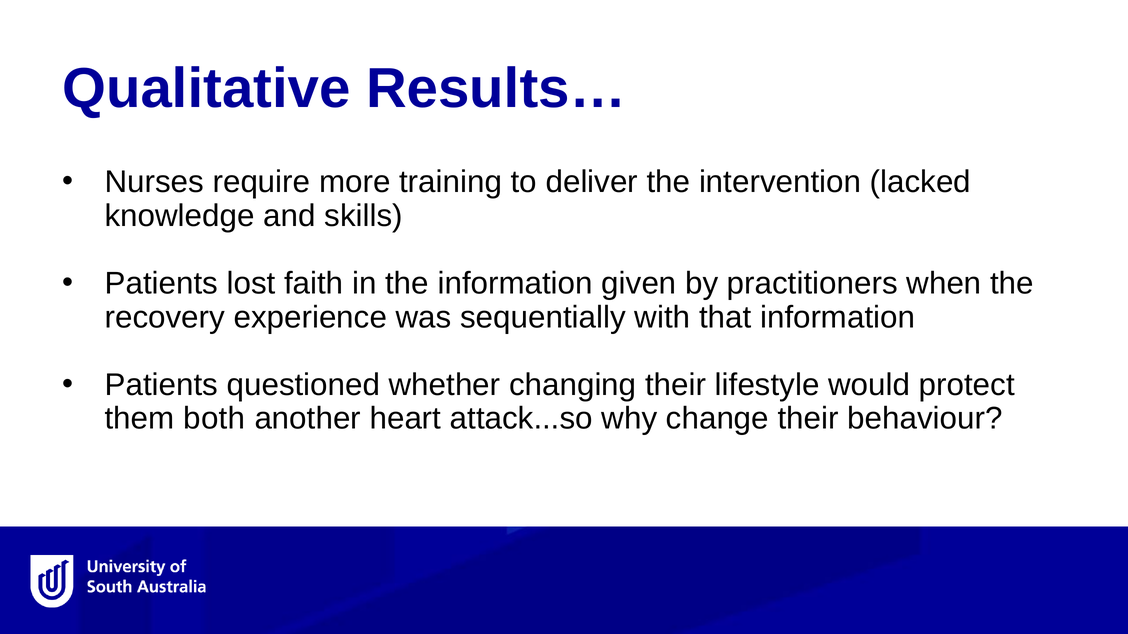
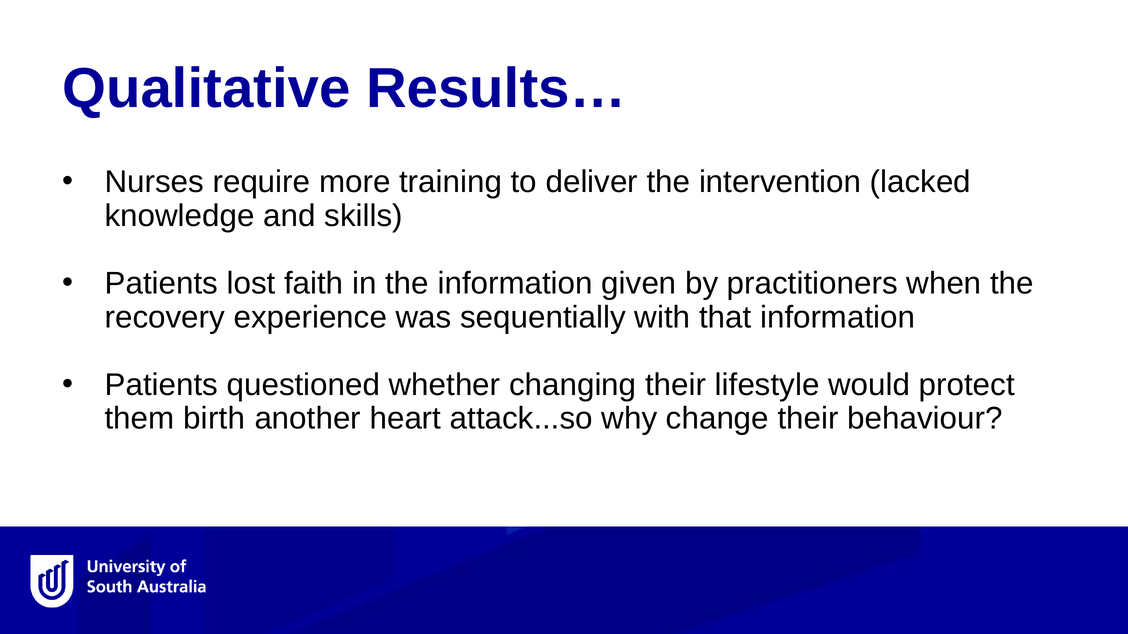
both: both -> birth
